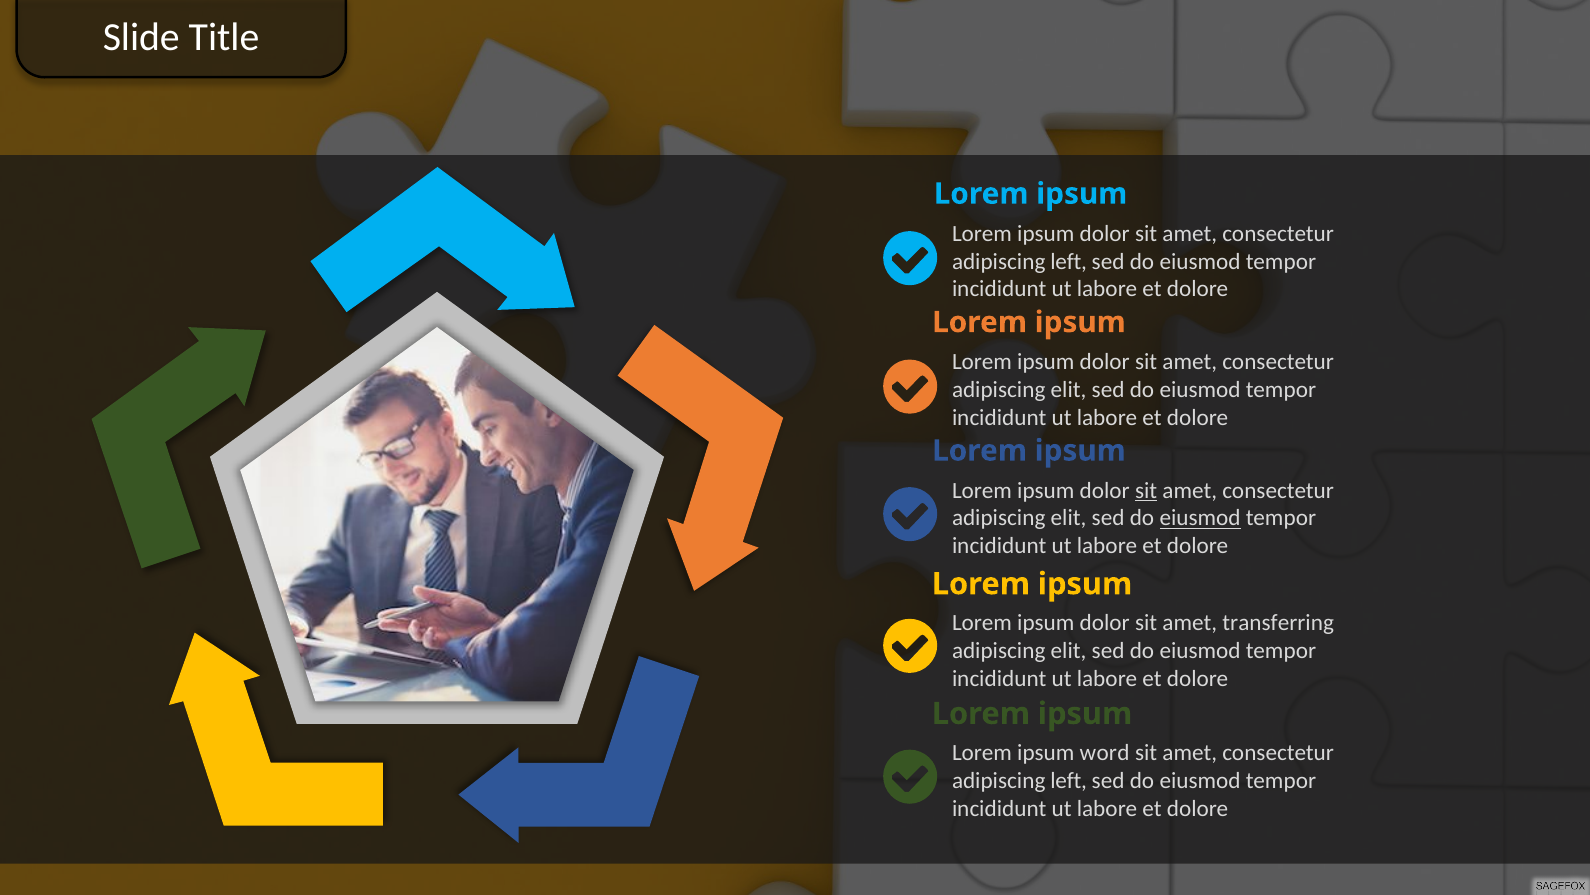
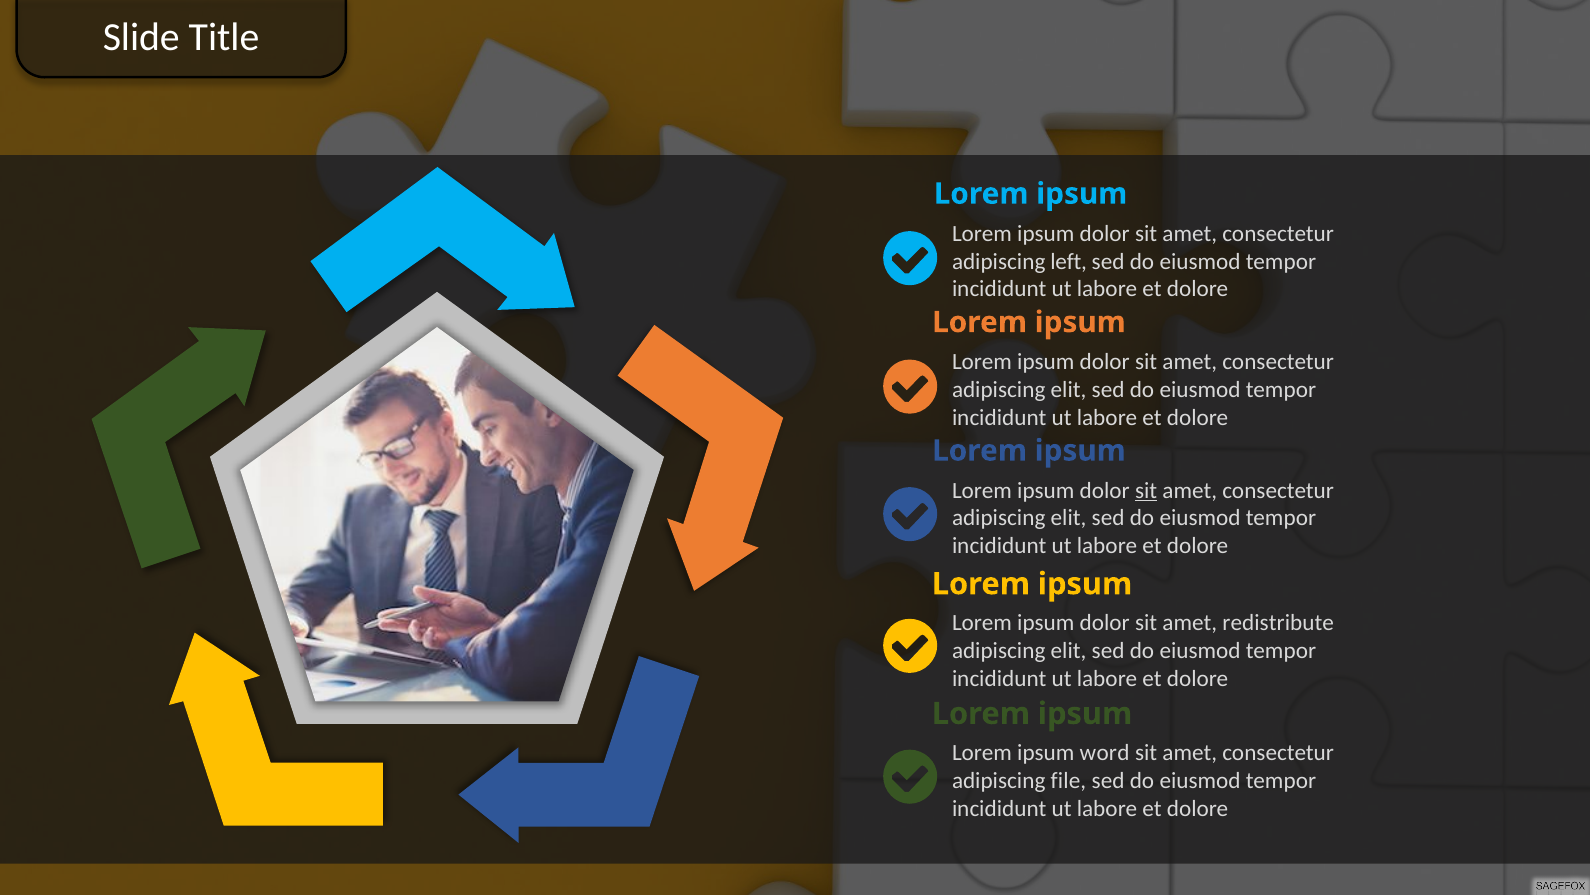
eiusmod at (1200, 518) underline: present -> none
transferring: transferring -> redistribute
left at (1069, 780): left -> file
